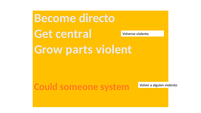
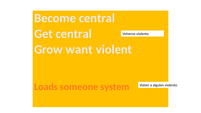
Become directo: directo -> central
parts: parts -> want
Could: Could -> Loads
